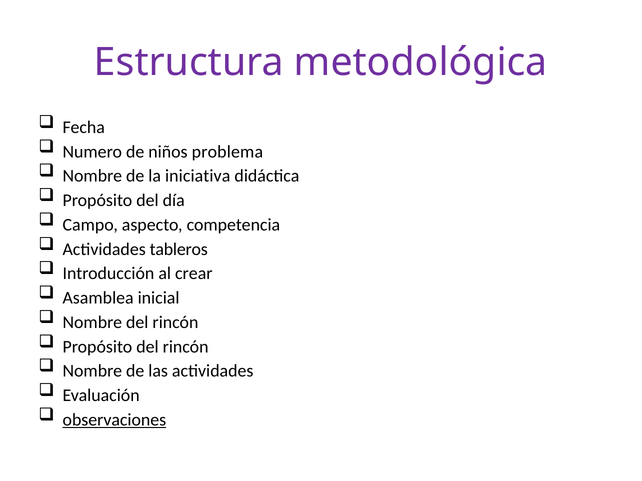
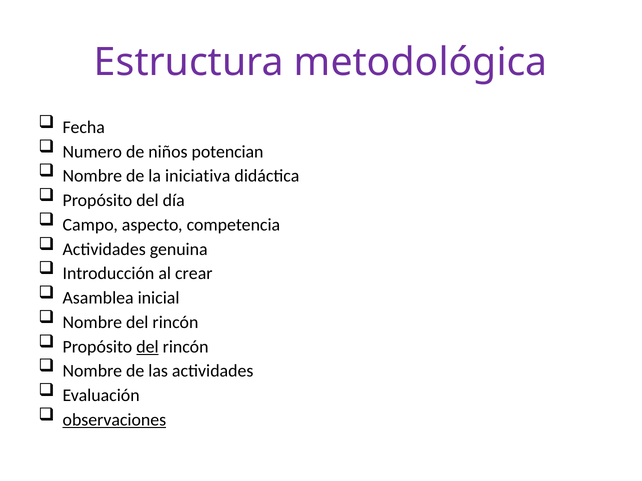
problema: problema -> potencian
tableros: tableros -> genuina
del at (147, 347) underline: none -> present
